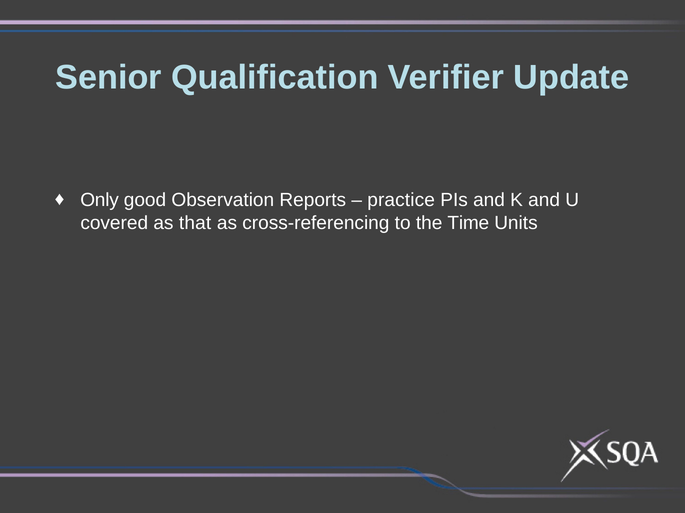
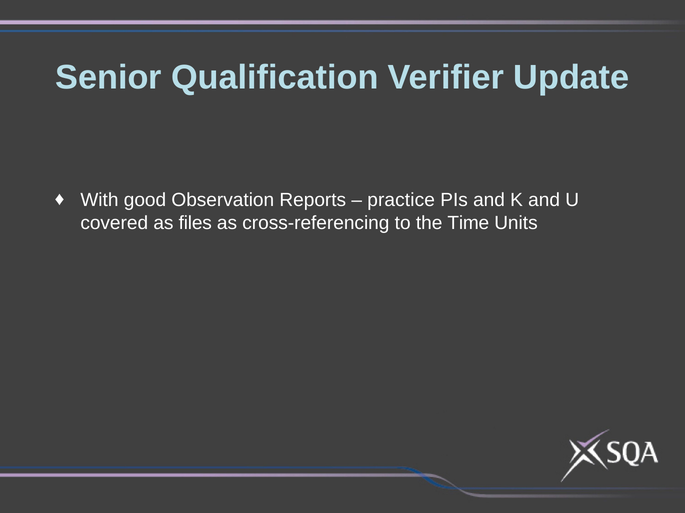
Only: Only -> With
that: that -> files
